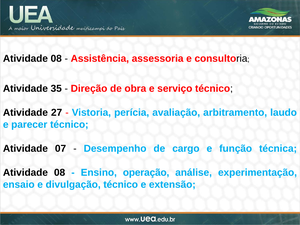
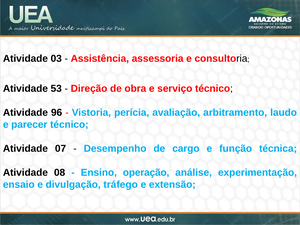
08 at (56, 59): 08 -> 03
35: 35 -> 53
27: 27 -> 96
divulgação técnico: técnico -> tráfego
